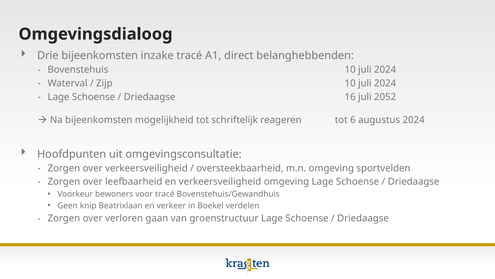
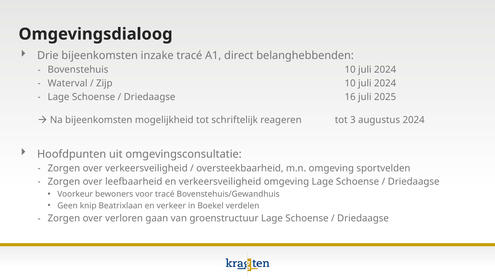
2052: 2052 -> 2025
6: 6 -> 3
